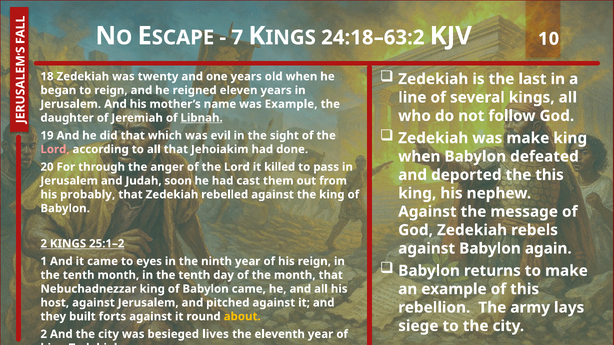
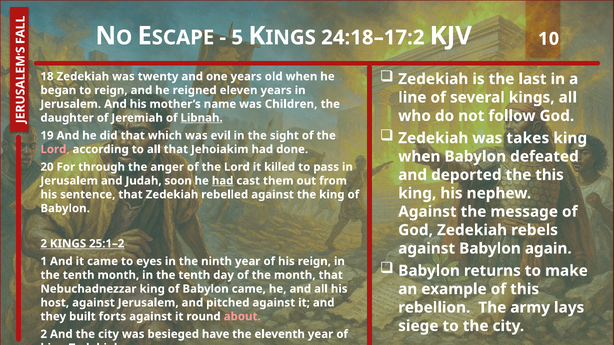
7: 7 -> 5
24:18–63:2: 24:18–63:2 -> 24:18–17:2
was Example: Example -> Children
was make: make -> takes
had at (223, 181) underline: none -> present
probably: probably -> sentence
about colour: yellow -> pink
lives: lives -> have
